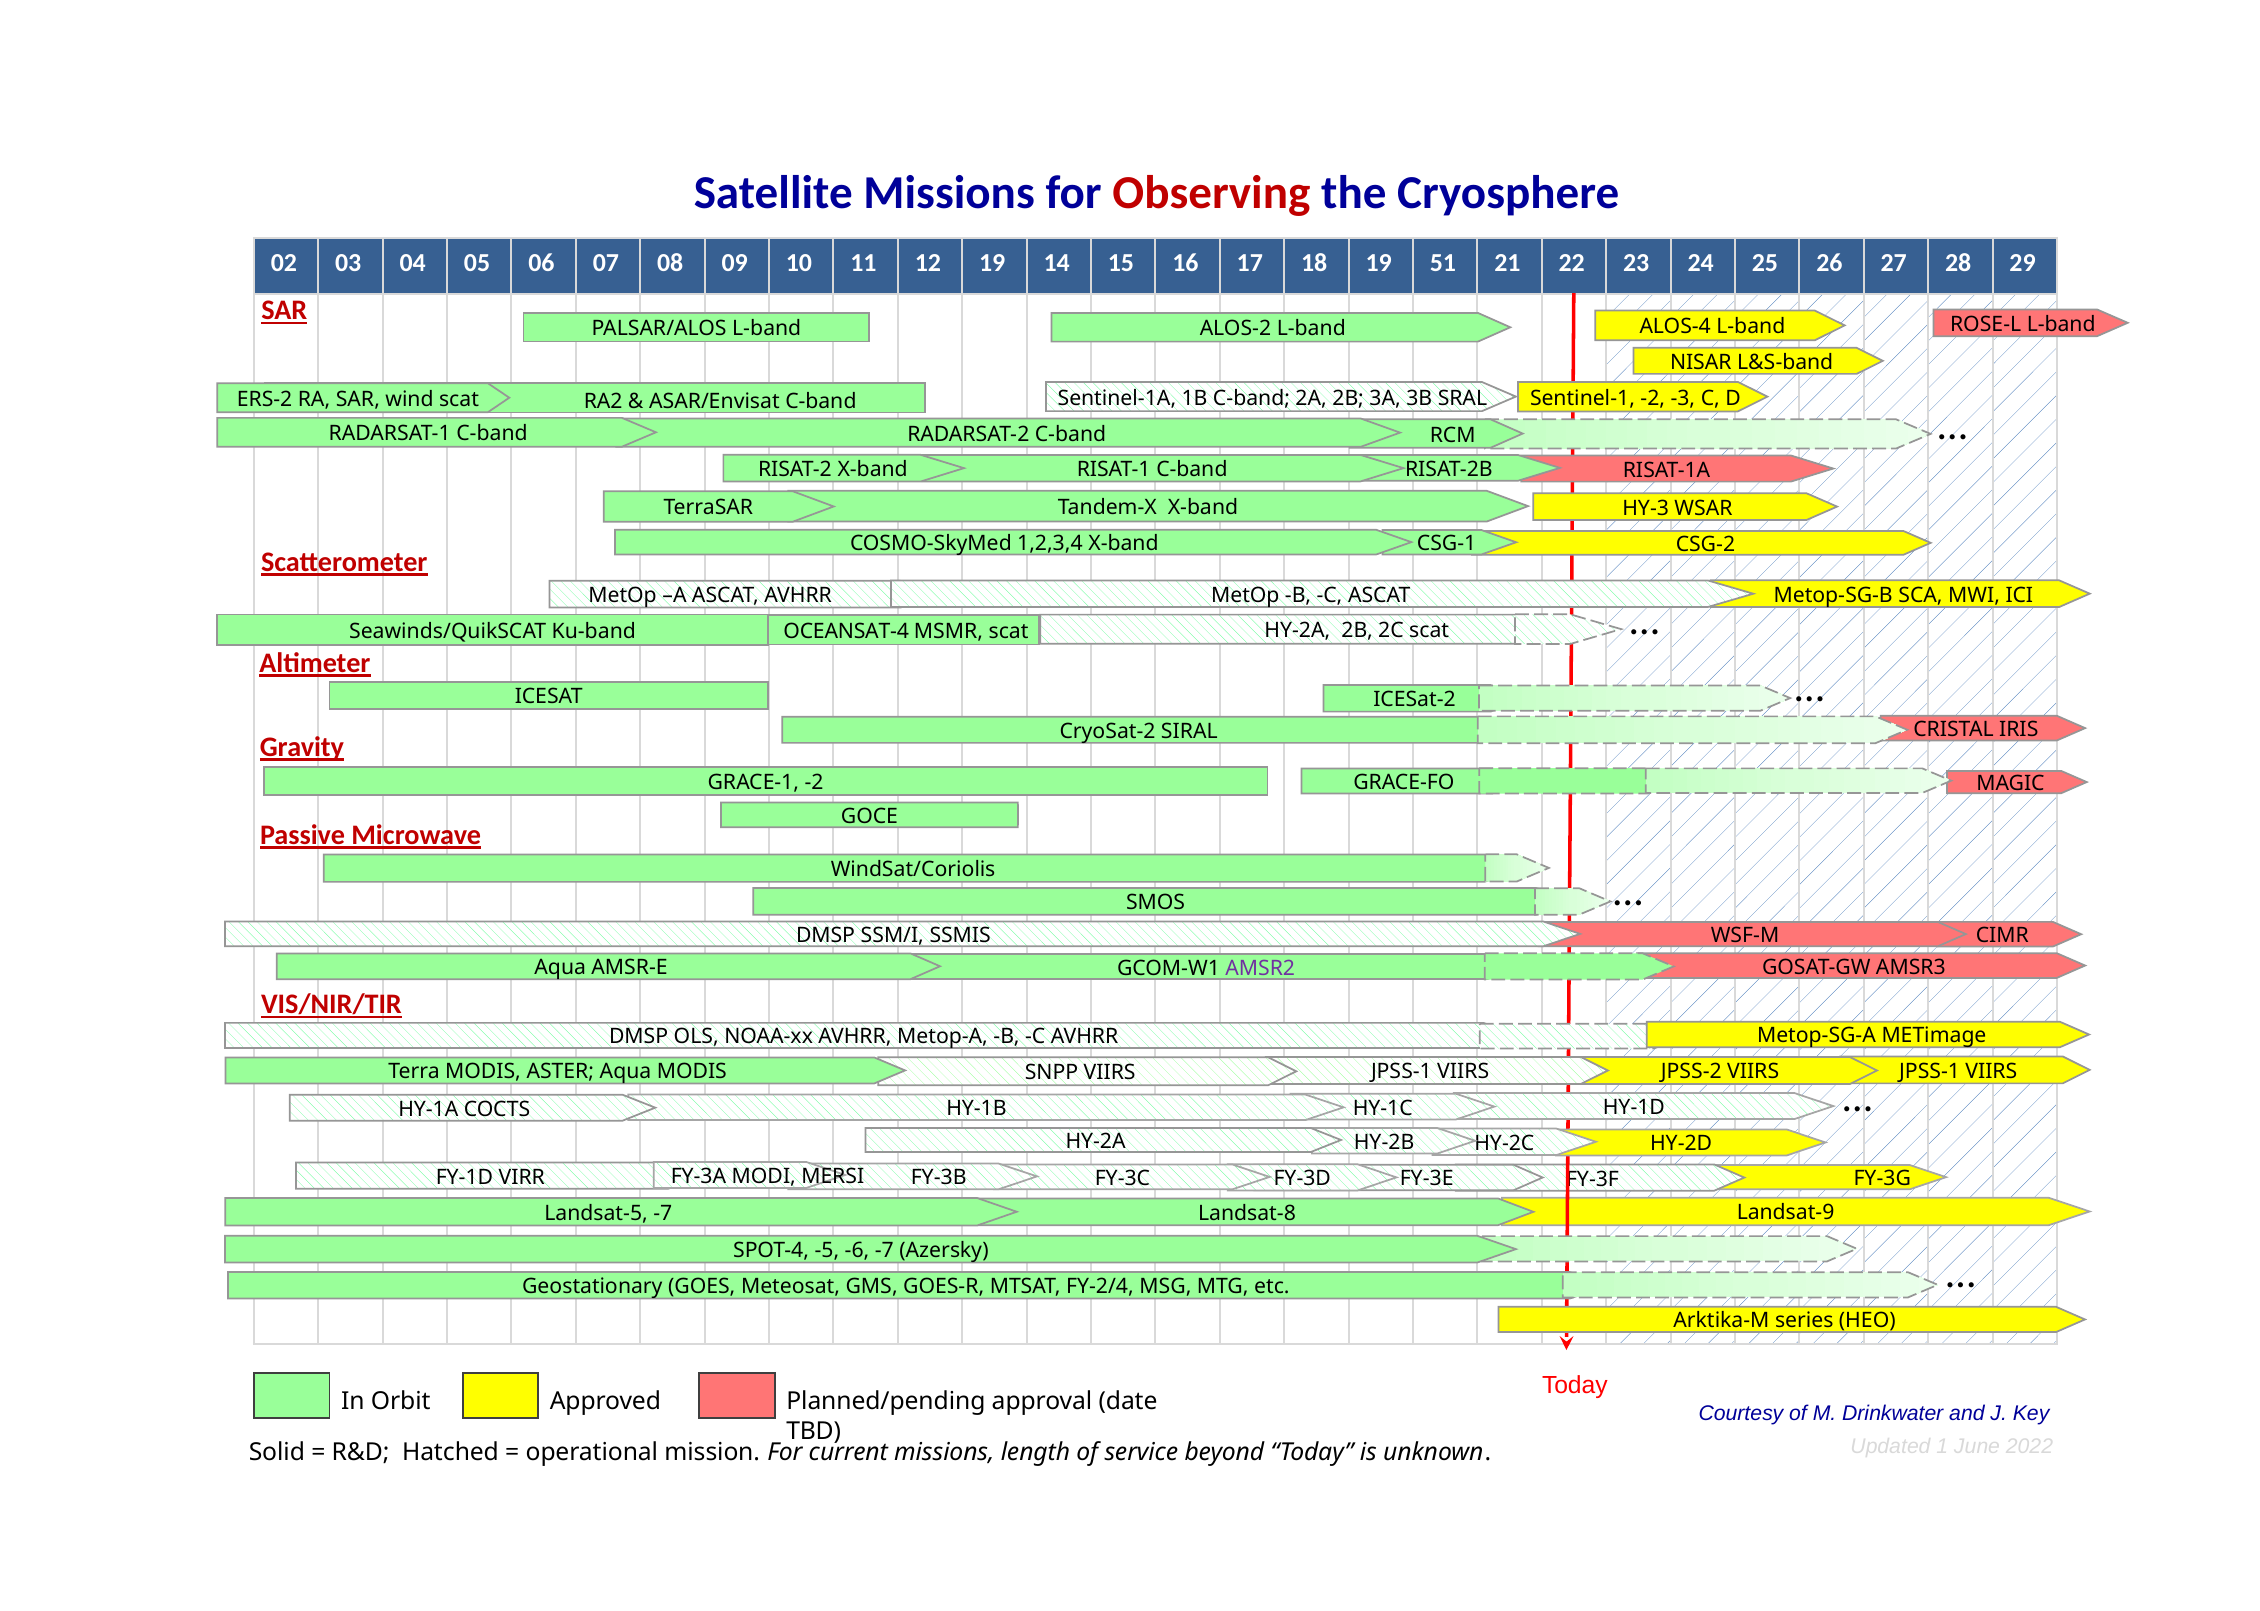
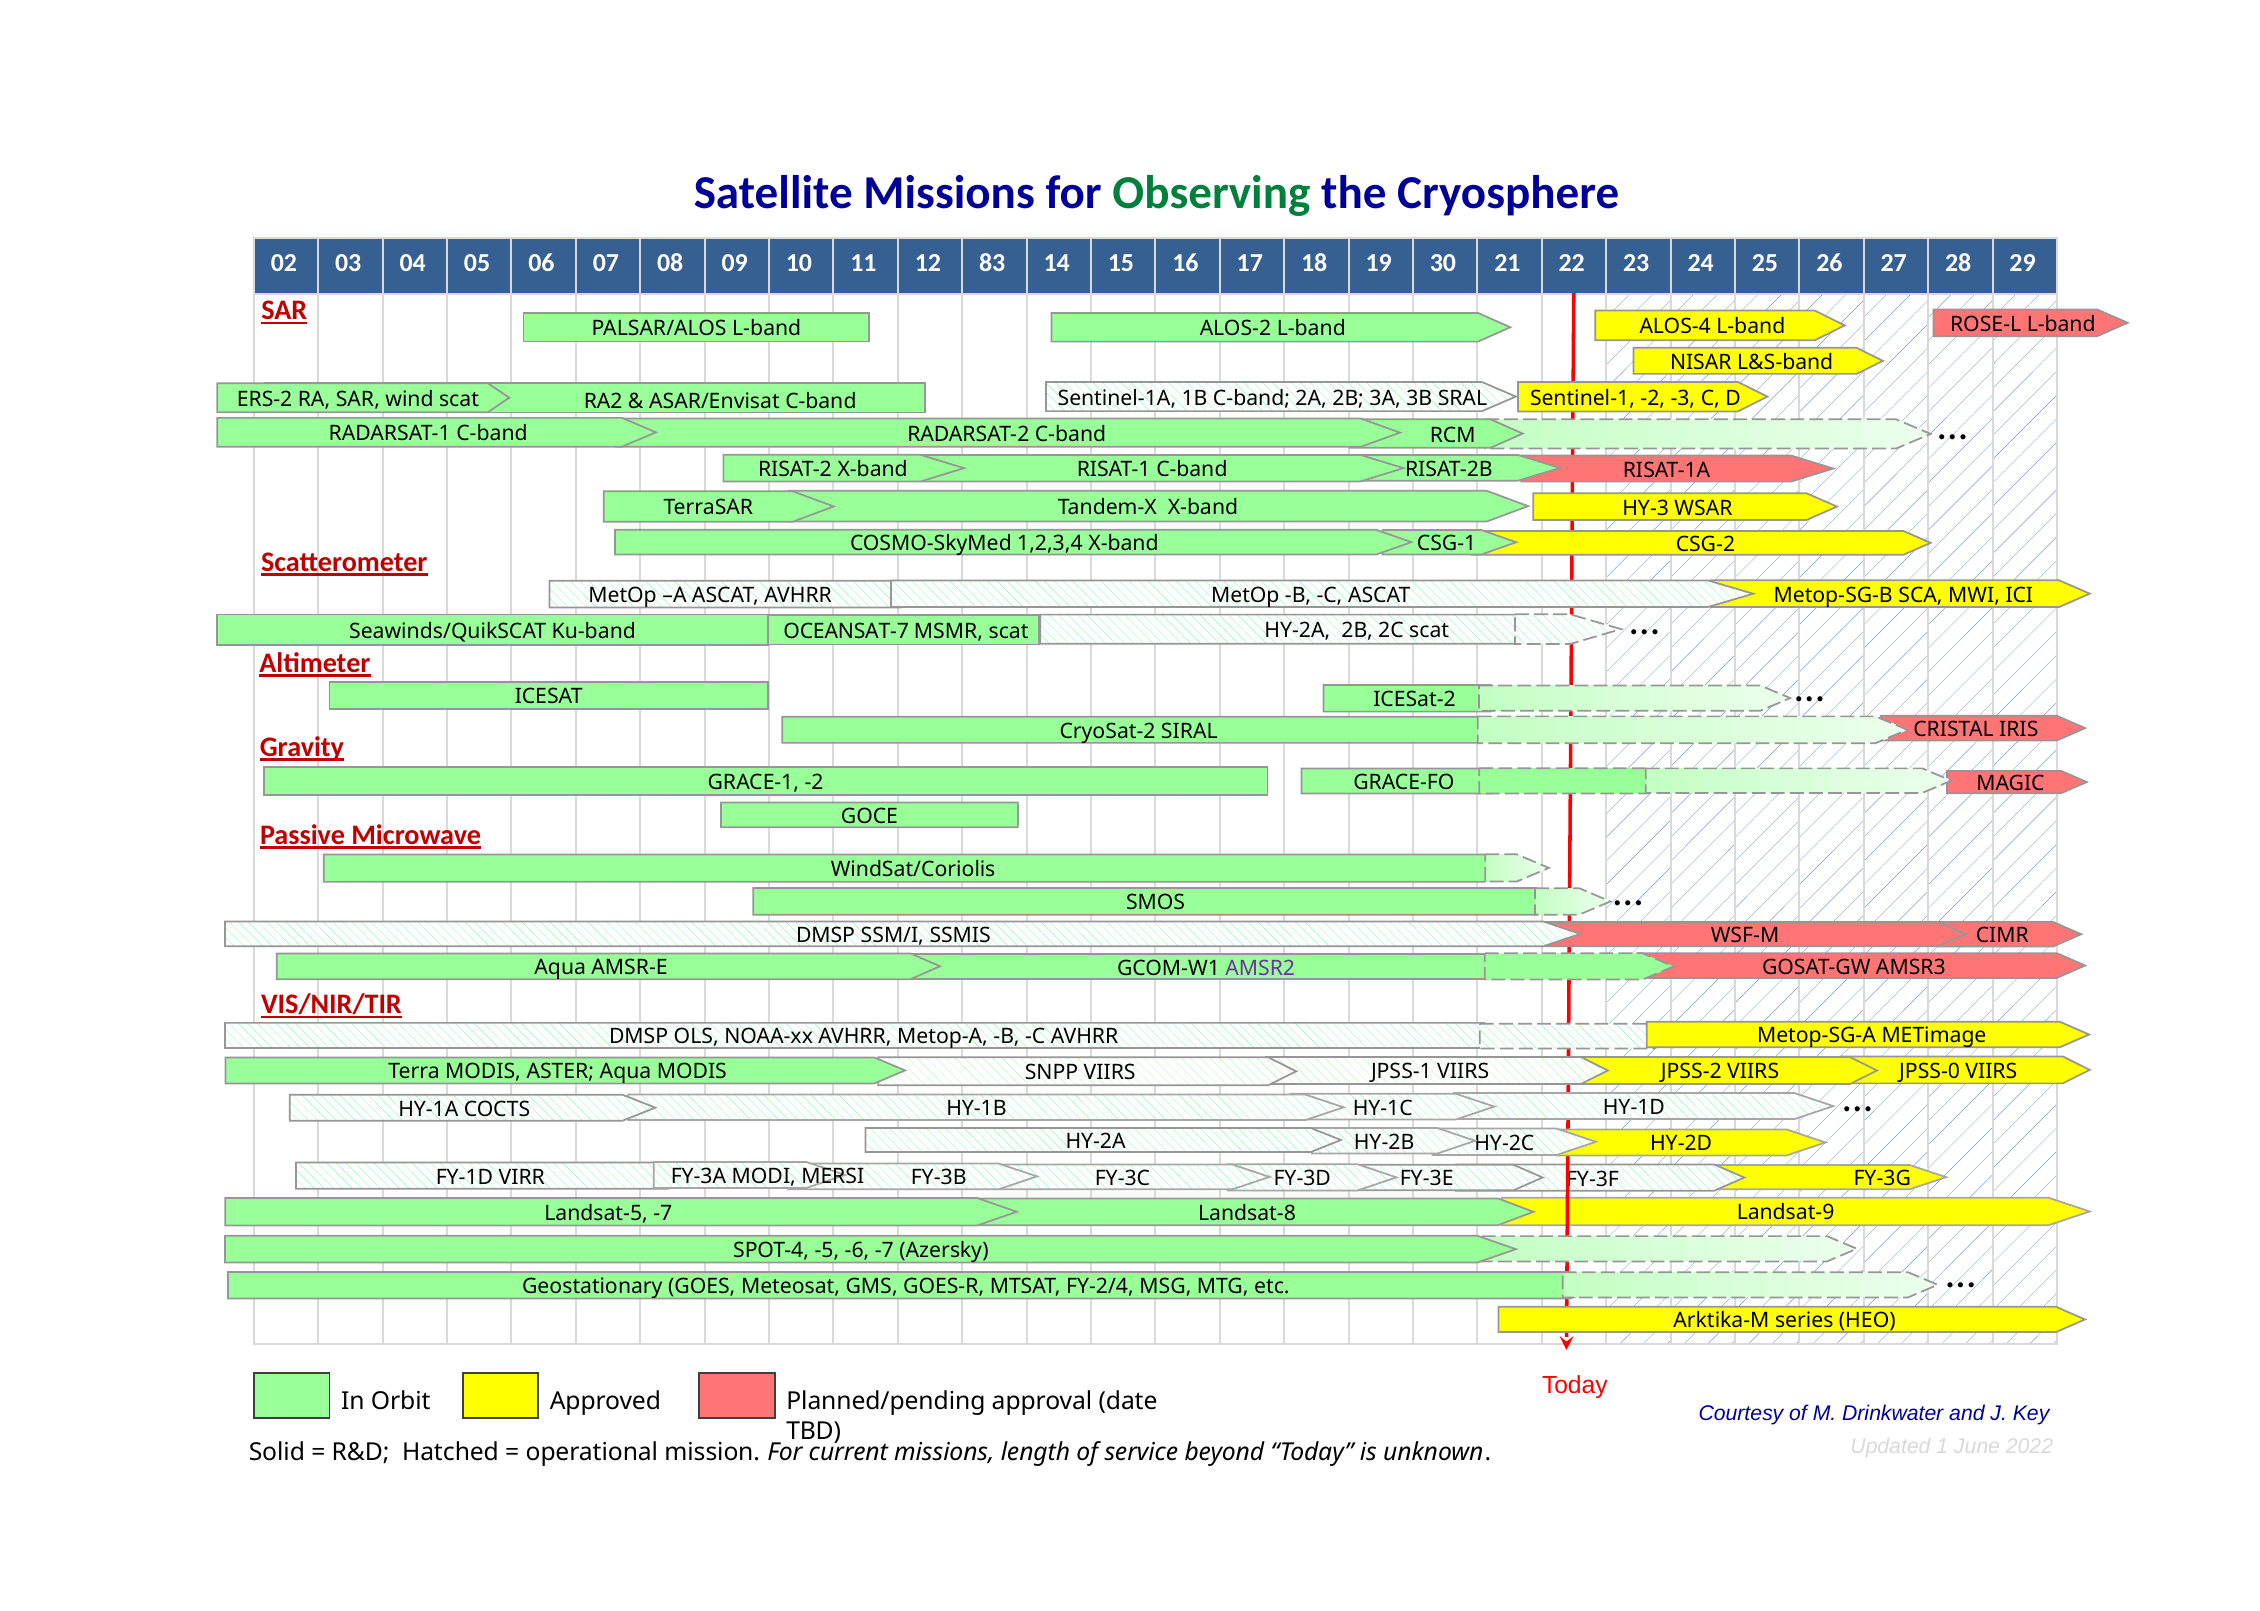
Observing colour: red -> green
12 19: 19 -> 83
51: 51 -> 30
OCEANSAT-4: OCEANSAT-4 -> OCEANSAT-7
JPSS-1 at (1930, 1071): JPSS-1 -> JPSS-0
